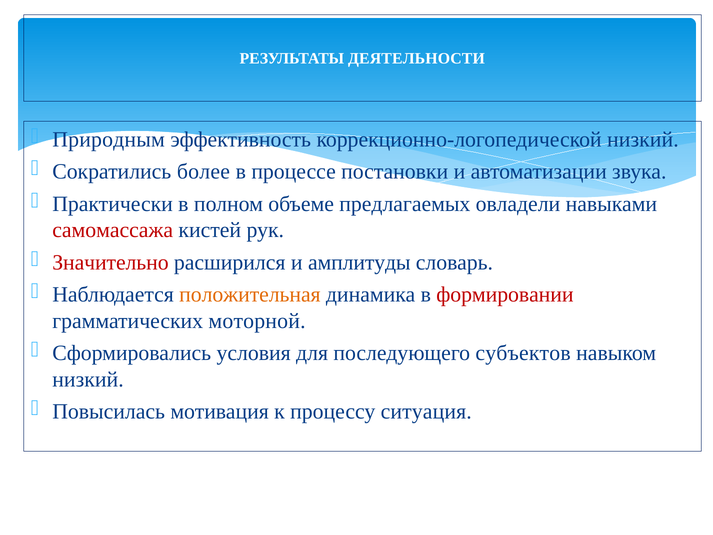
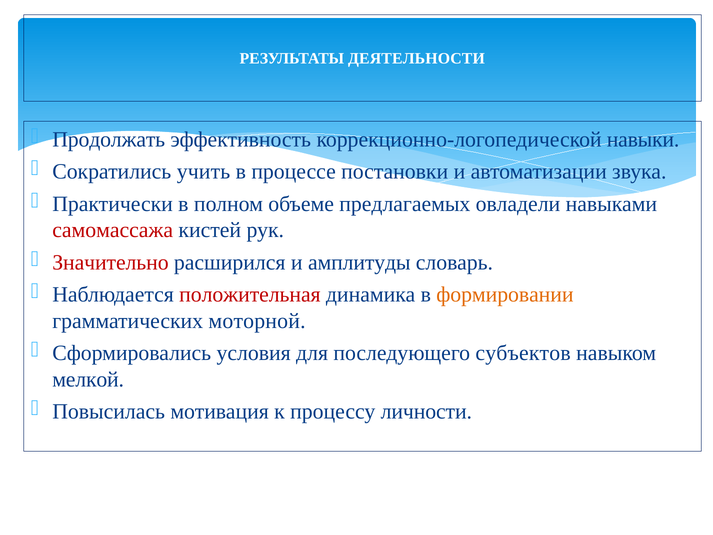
Природным: Природным -> Продолжать
коррекционно-логопедической низкий: низкий -> навыки
более: более -> учить
положительная colour: orange -> red
формировании colour: red -> orange
низкий at (88, 379): низкий -> мелкой
ситуация: ситуация -> личности
